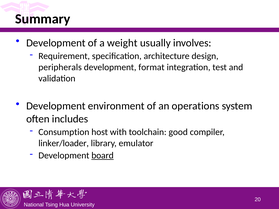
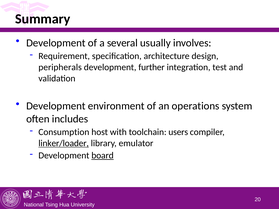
weight: weight -> several
format: format -> further
good: good -> users
linker/loader underline: none -> present
